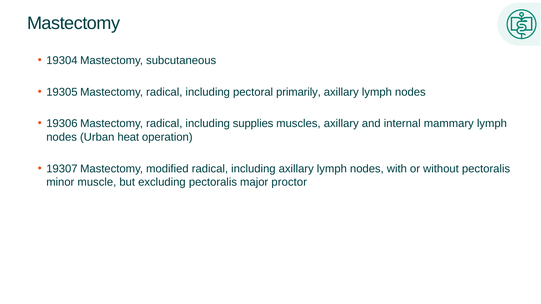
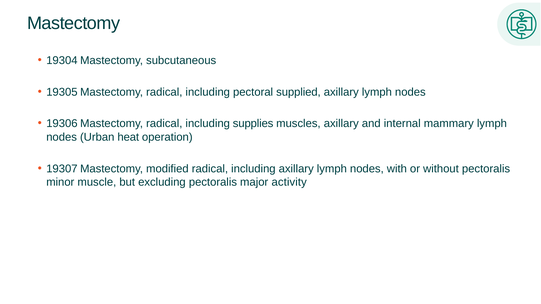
primarily: primarily -> supplied
proctor: proctor -> activity
